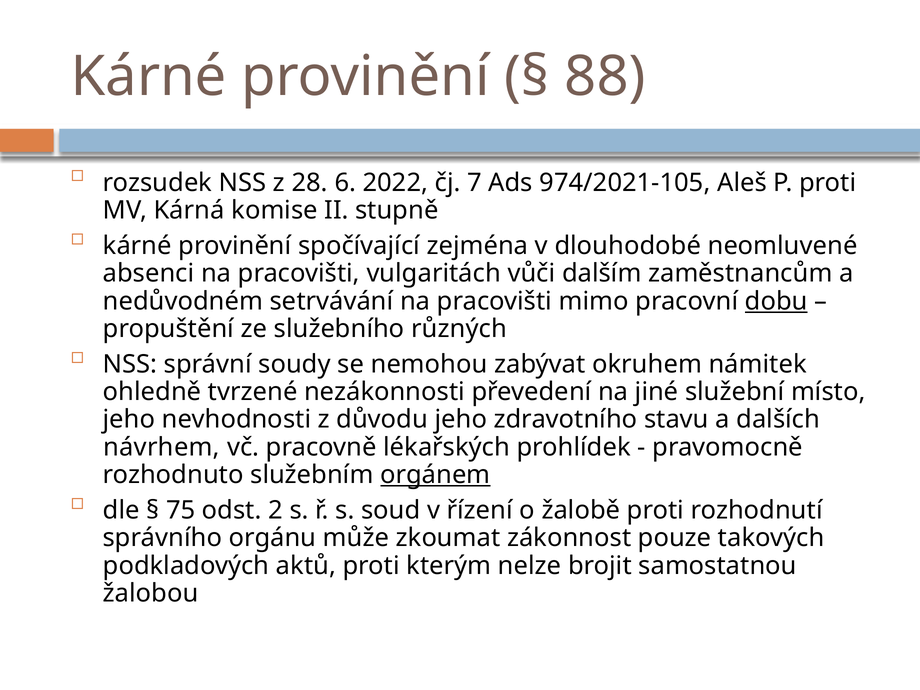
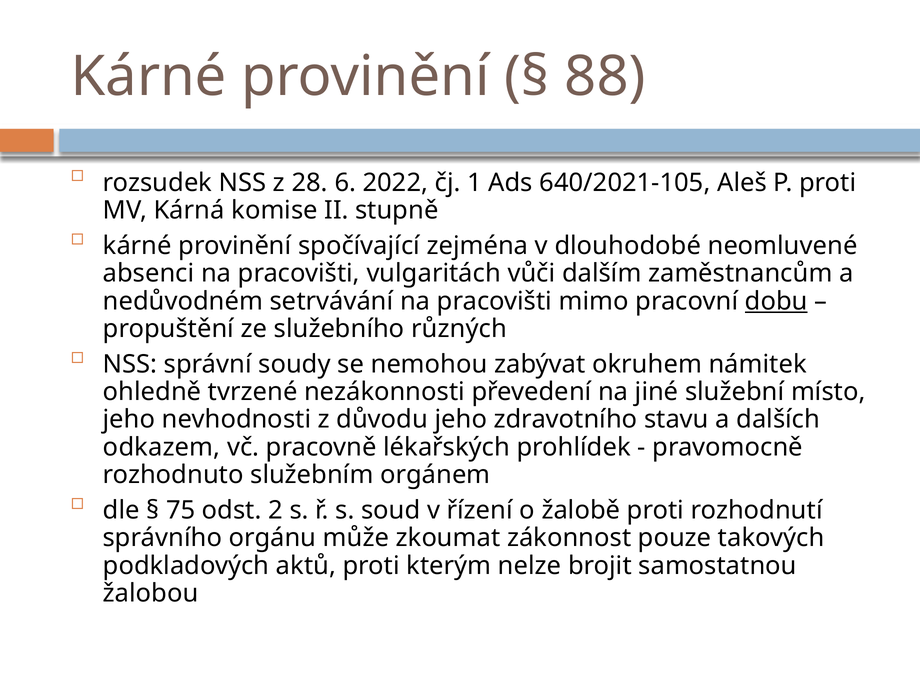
7: 7 -> 1
974/2021-105: 974/2021-105 -> 640/2021-105
návrhem: návrhem -> odkazem
orgánem underline: present -> none
